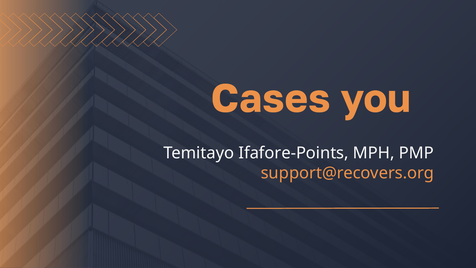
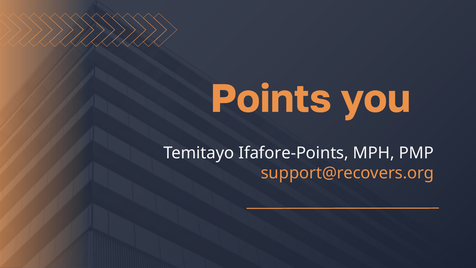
Cases: Cases -> Points
